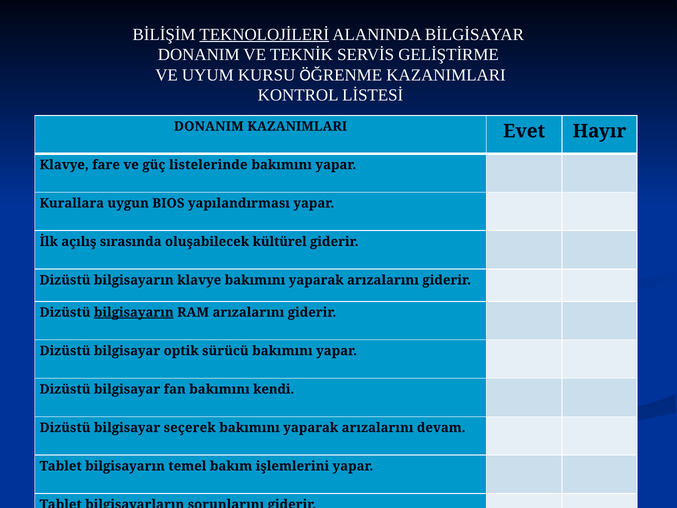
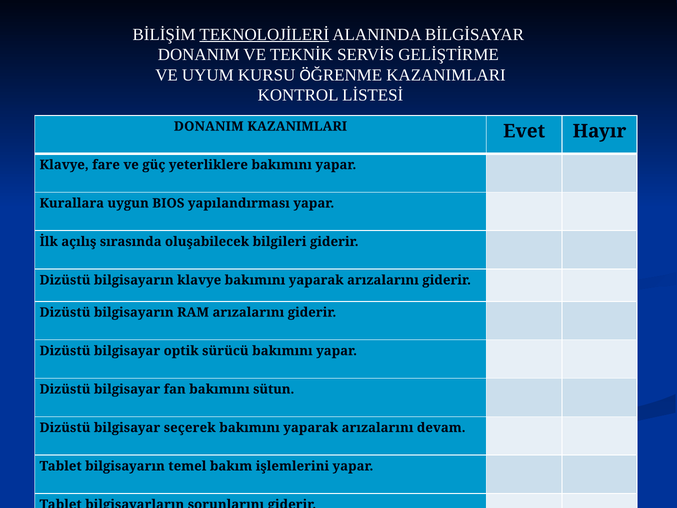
listelerinde: listelerinde -> yeterliklere
kültürel: kültürel -> bilgileri
bilgisayarın at (134, 312) underline: present -> none
kendi: kendi -> sütun
